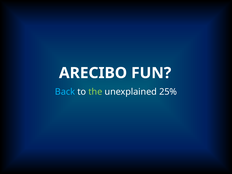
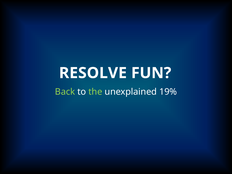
ARECIBO: ARECIBO -> RESOLVE
Back colour: light blue -> light green
25%: 25% -> 19%
